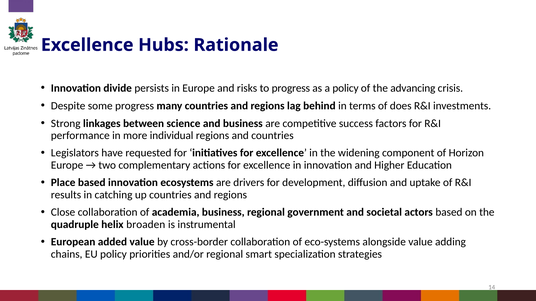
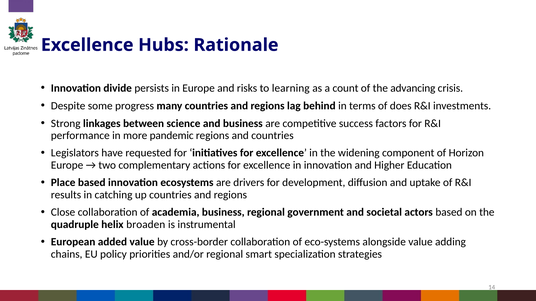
to progress: progress -> learning
a policy: policy -> count
individual: individual -> pandemic
